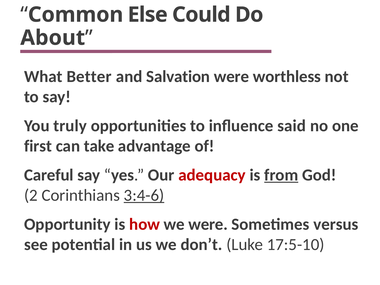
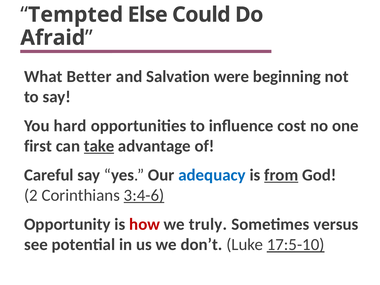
Common at (76, 15): Common -> Tempted
About: About -> Afraid
worthless: worthless -> beginning
truly: truly -> hard
said: said -> cost
take underline: none -> present
adequacy colour: red -> blue
we were: were -> truly
17:5-10 underline: none -> present
